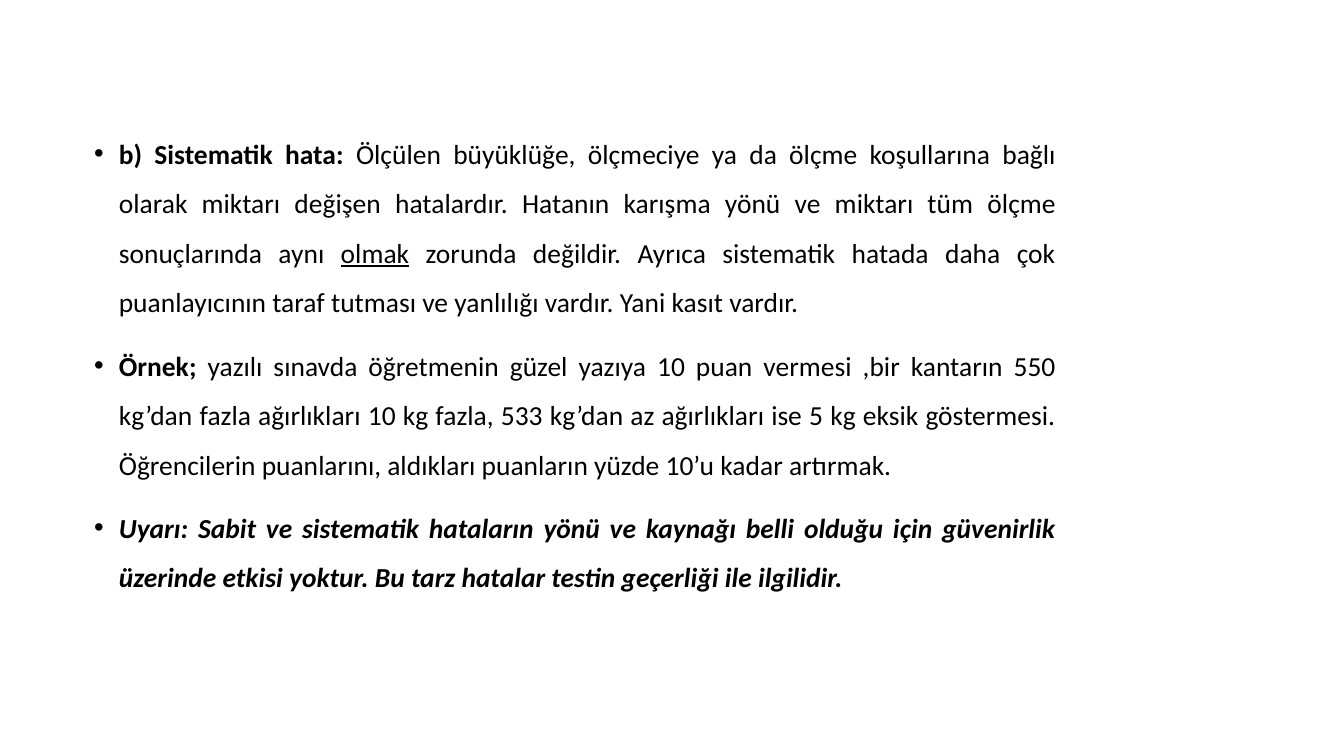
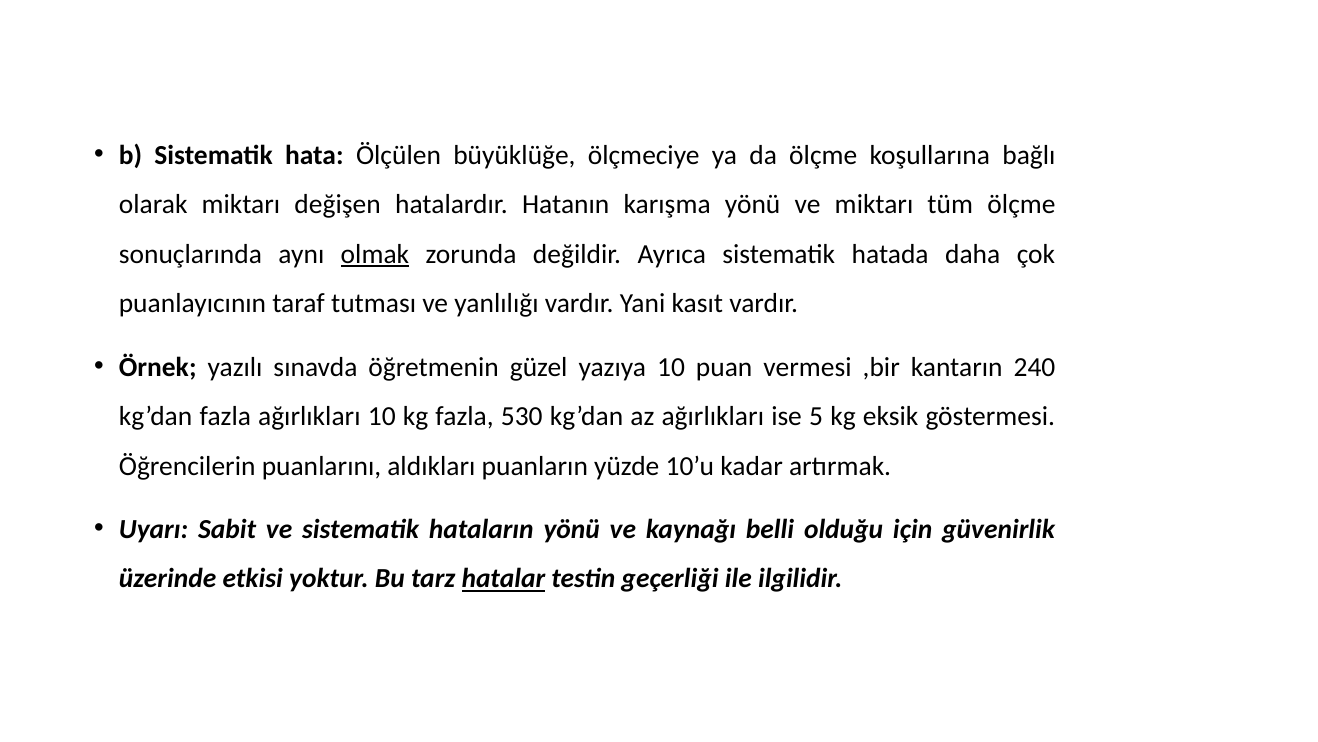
550: 550 -> 240
533: 533 -> 530
hatalar underline: none -> present
